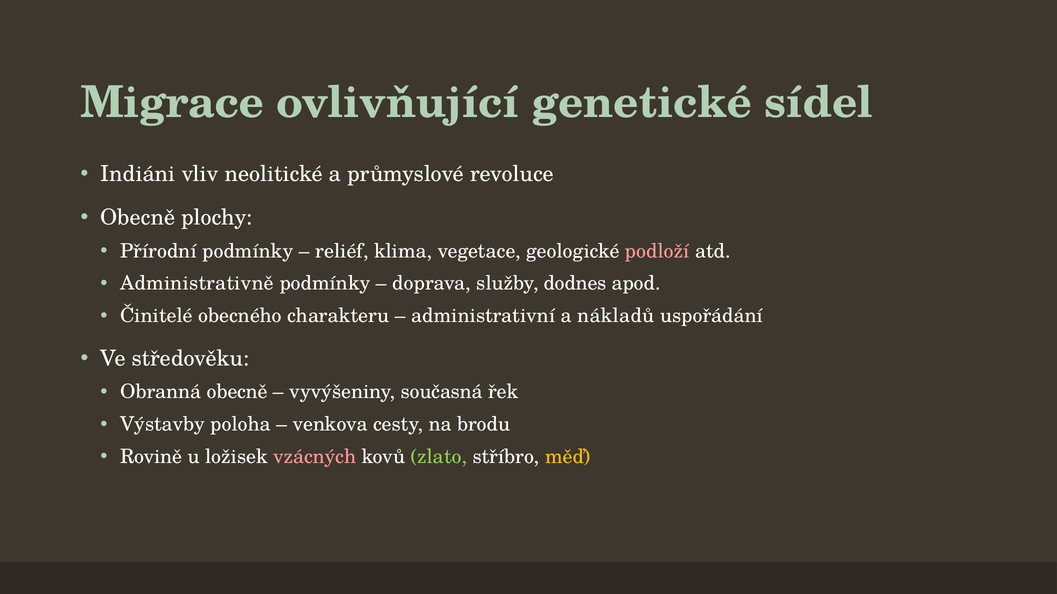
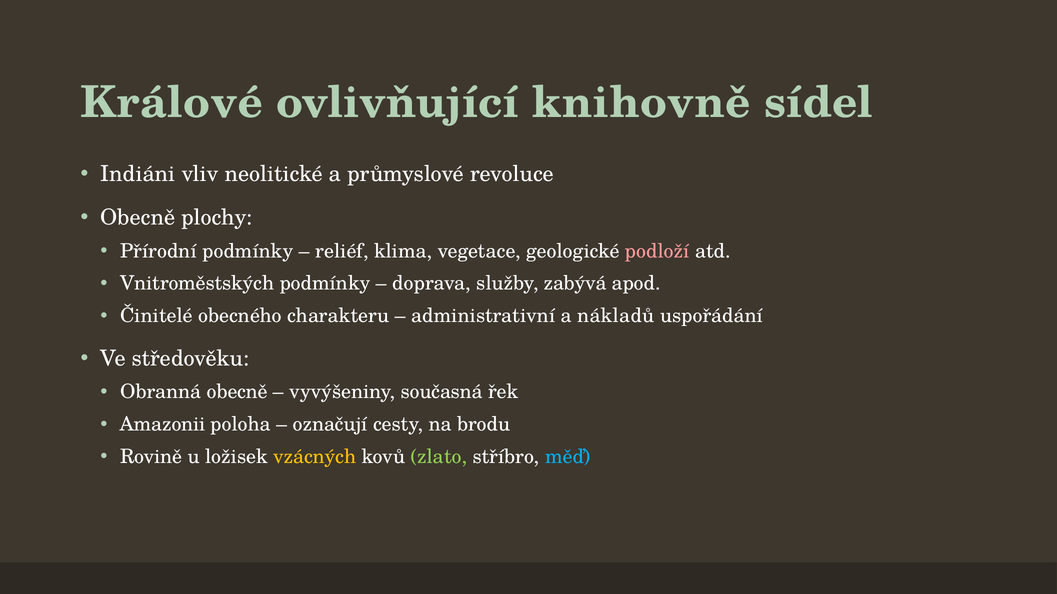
Migrace: Migrace -> Králové
genetické: genetické -> knihovně
Administrativně: Administrativně -> Vnitroměstských
dodnes: dodnes -> zabývá
Výstavby: Výstavby -> Amazonii
venkova: venkova -> označují
vzácných colour: pink -> yellow
měď colour: yellow -> light blue
